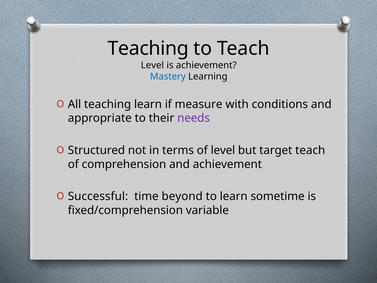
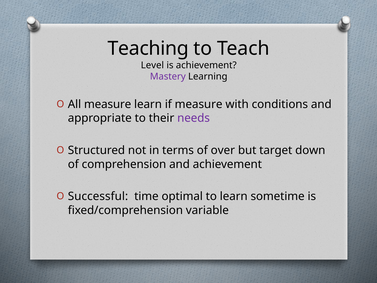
Mastery colour: blue -> purple
All teaching: teaching -> measure
of level: level -> over
target teach: teach -> down
beyond: beyond -> optimal
